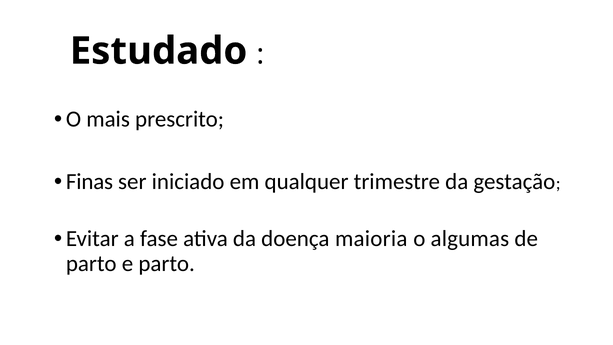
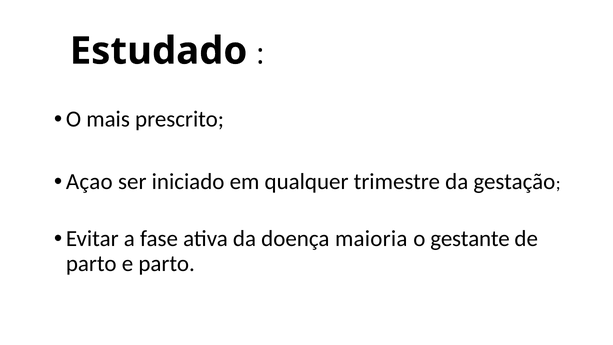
Finas: Finas -> Açao
algumas: algumas -> gestante
